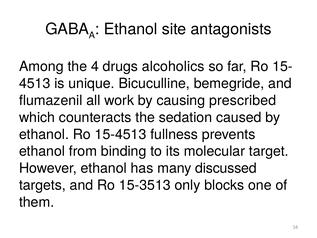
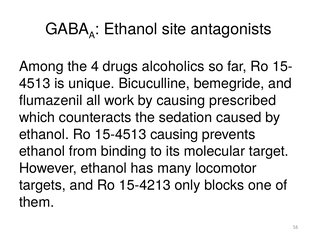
15-4513 fullness: fullness -> causing
discussed: discussed -> locomotor
15-3513: 15-3513 -> 15-4213
